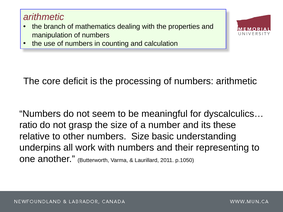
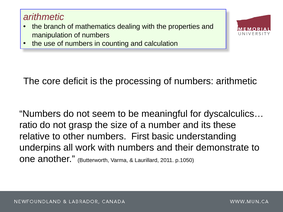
numbers Size: Size -> First
representing: representing -> demonstrate
